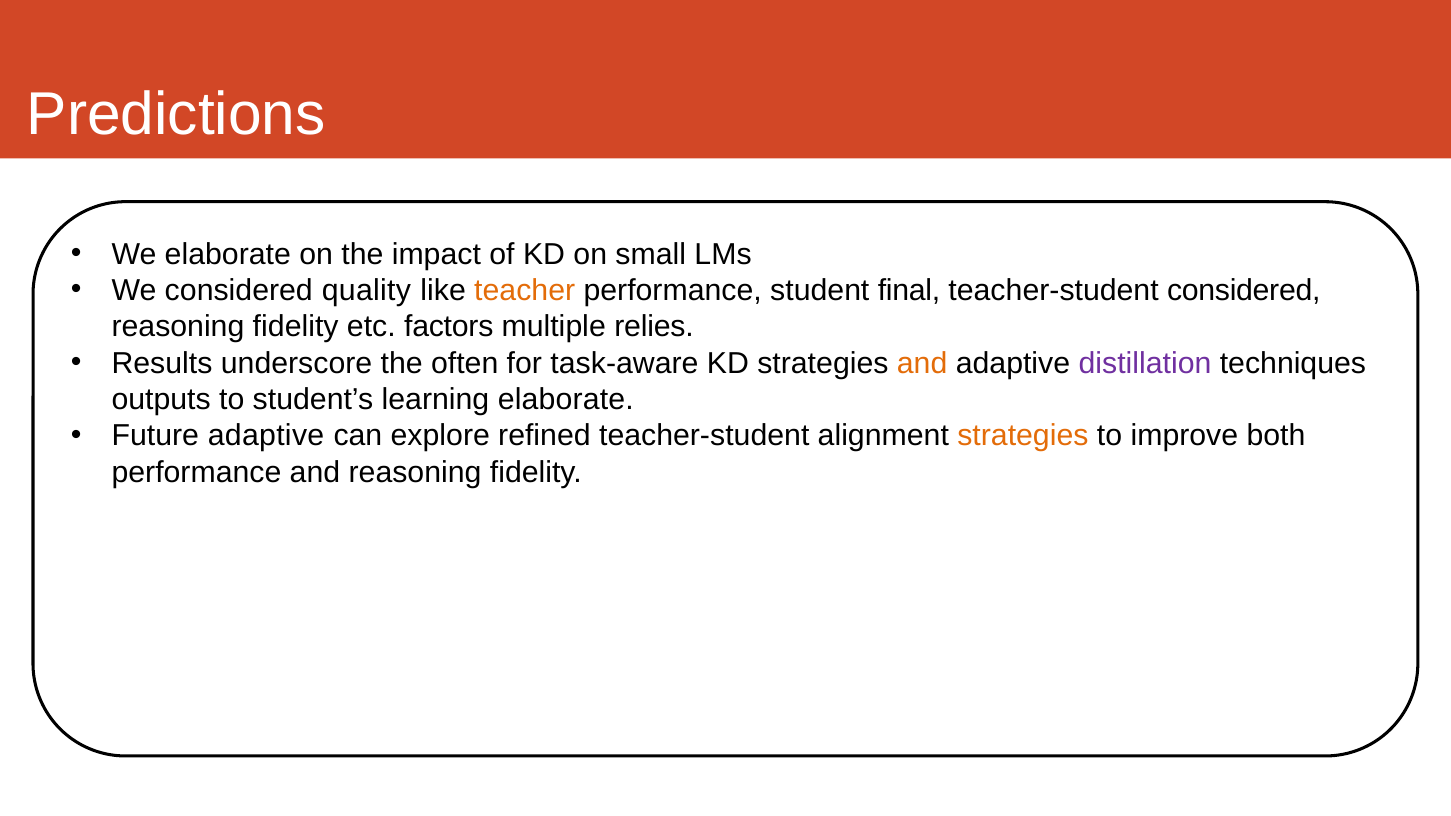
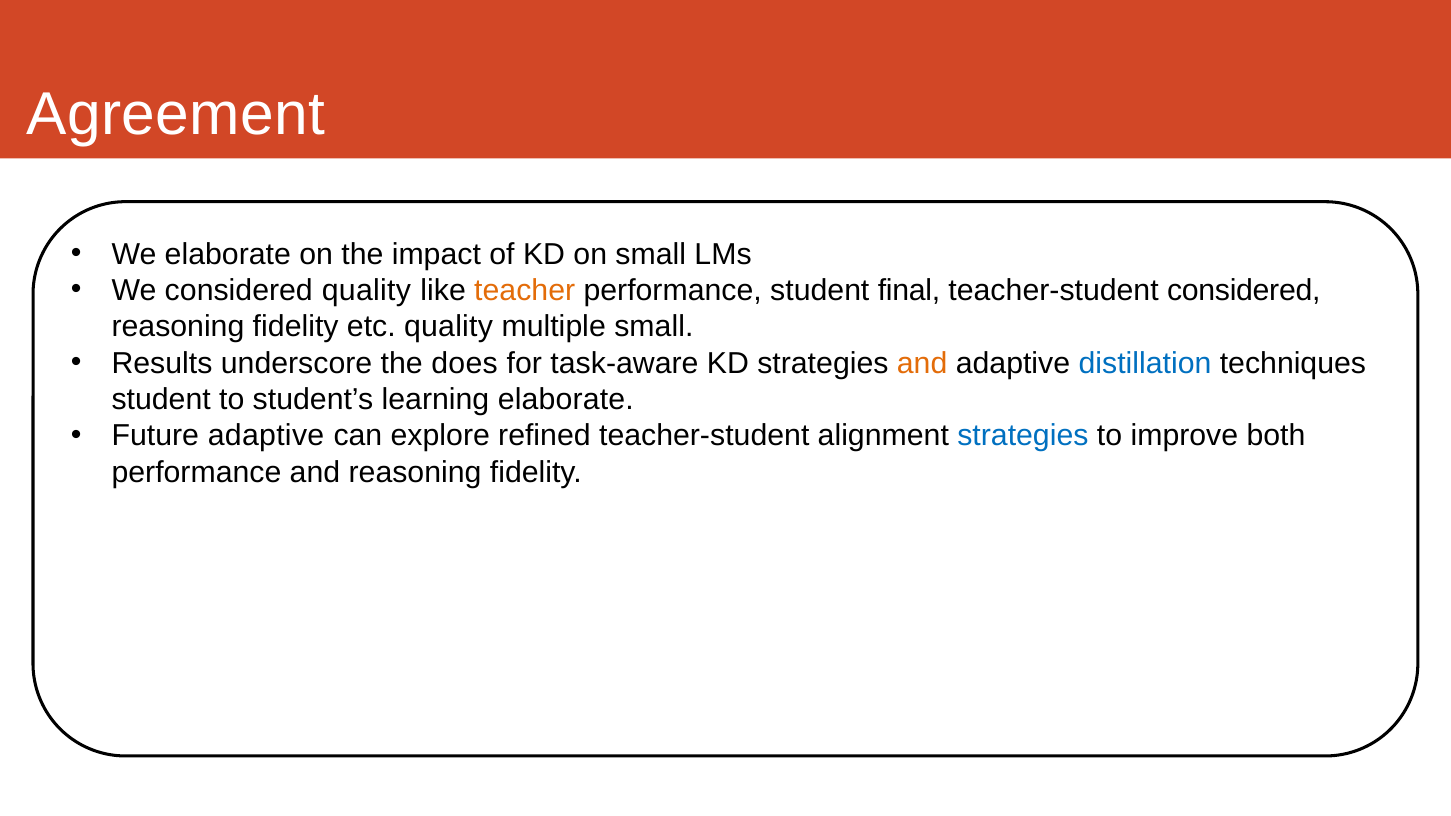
Predictions: Predictions -> Agreement
etc factors: factors -> quality
multiple relies: relies -> small
often: often -> does
distillation colour: purple -> blue
outputs at (161, 400): outputs -> student
strategies at (1023, 436) colour: orange -> blue
